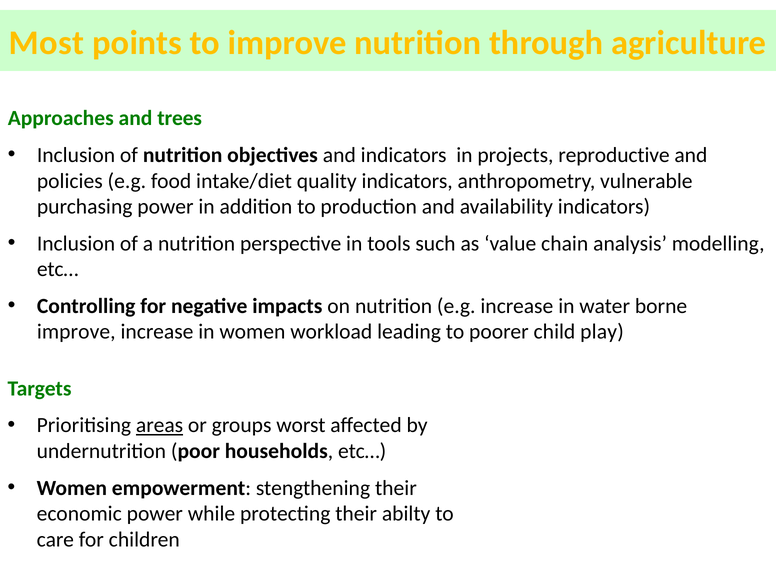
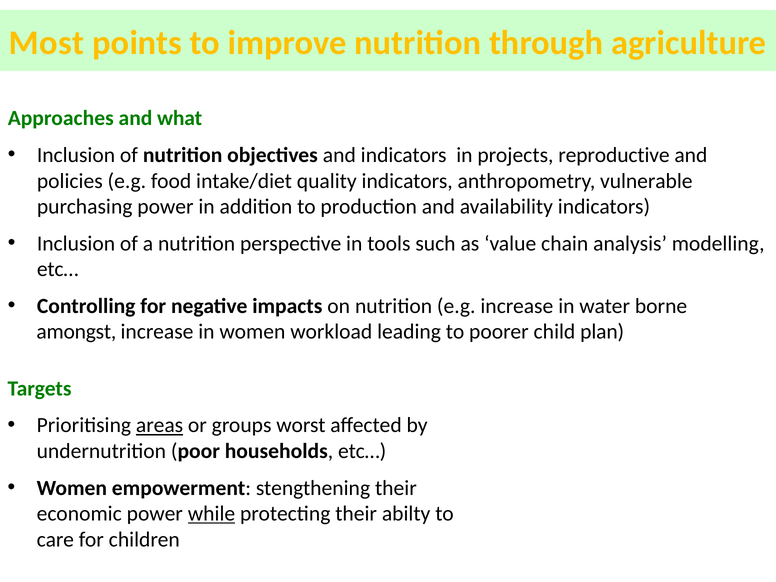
trees: trees -> what
improve at (76, 332): improve -> amongst
play: play -> plan
while underline: none -> present
